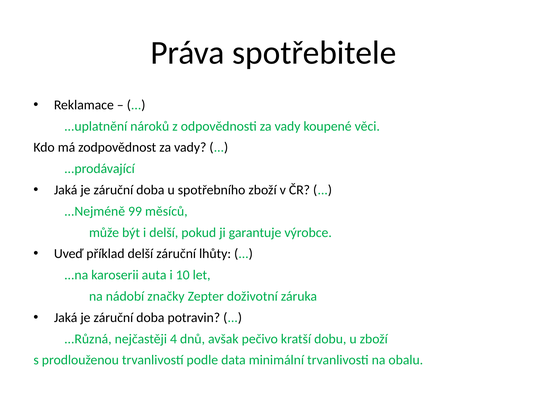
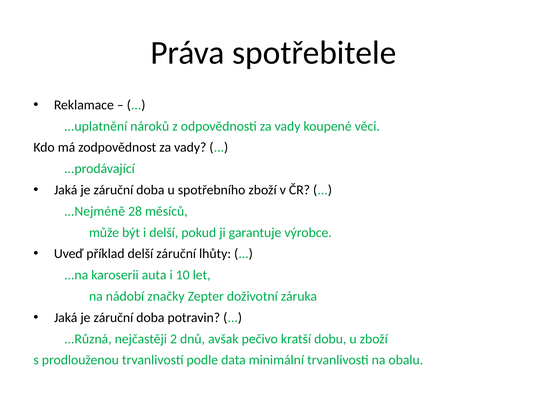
99: 99 -> 28
4: 4 -> 2
